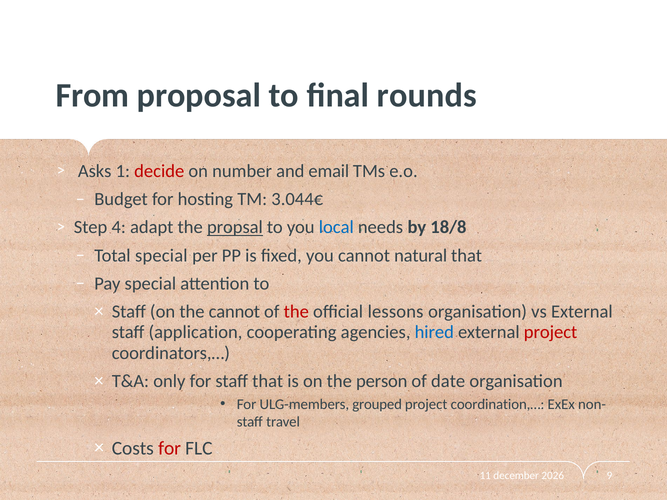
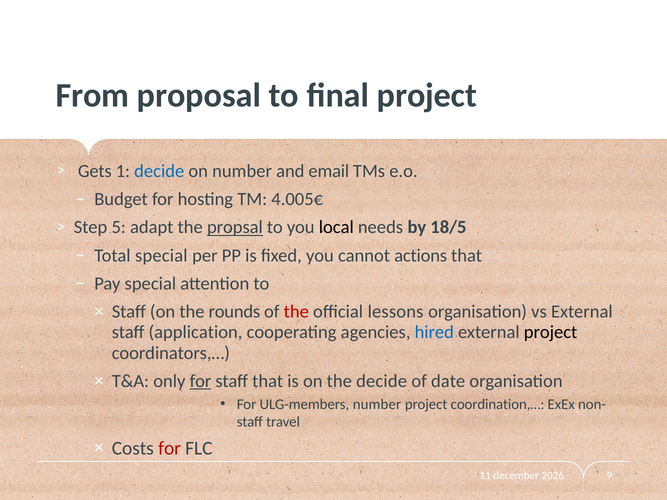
final rounds: rounds -> project
Asks: Asks -> Gets
decide at (159, 171) colour: red -> blue
3.044€: 3.044€ -> 4.005€
4: 4 -> 5
local colour: blue -> black
18/8: 18/8 -> 18/5
natural: natural -> actions
the cannot: cannot -> rounds
project at (551, 332) colour: red -> black
for at (200, 381) underline: none -> present
the person: person -> decide
ULG-members grouped: grouped -> number
